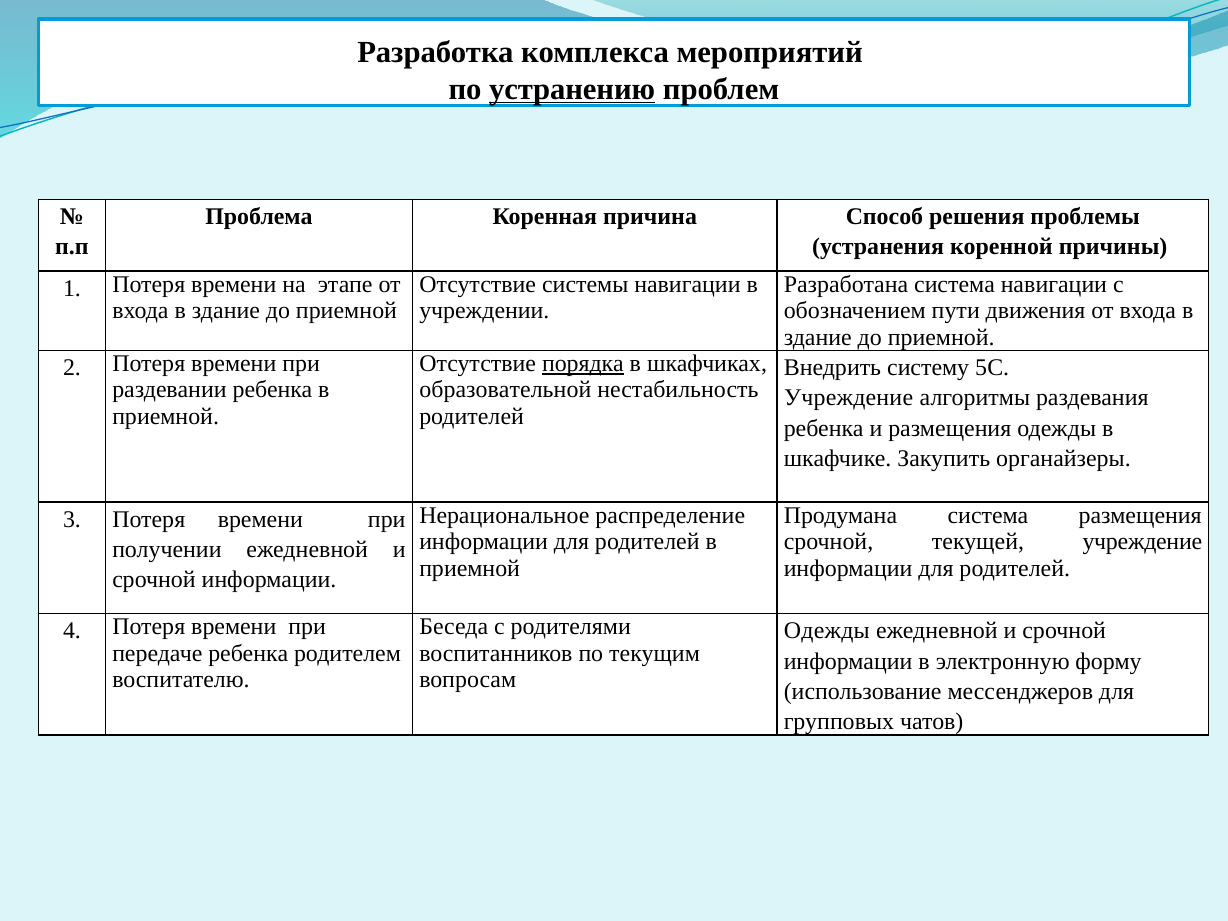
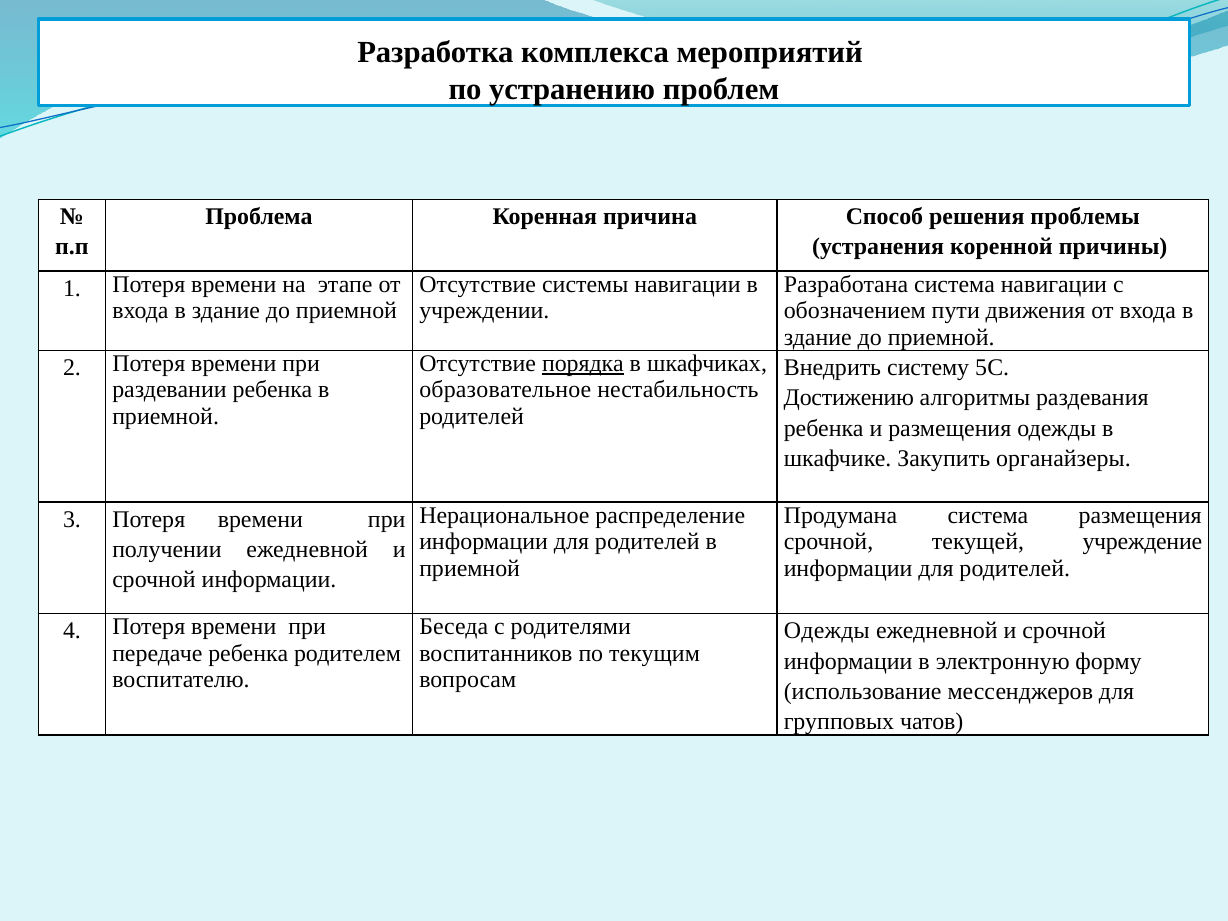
устранению underline: present -> none
образовательной: образовательной -> образовательное
Учреждение at (849, 398): Учреждение -> Достижению
